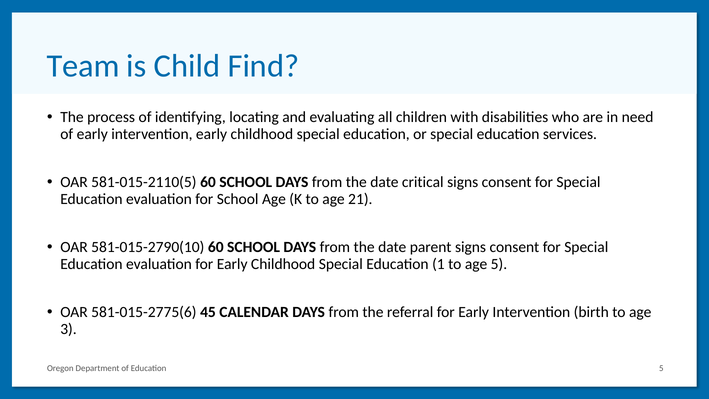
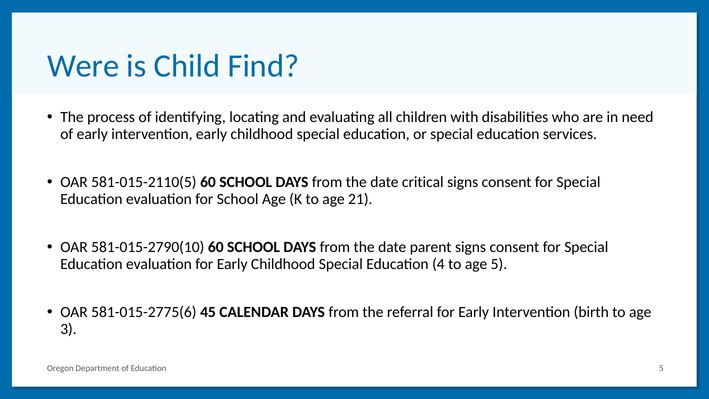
Team: Team -> Were
1: 1 -> 4
